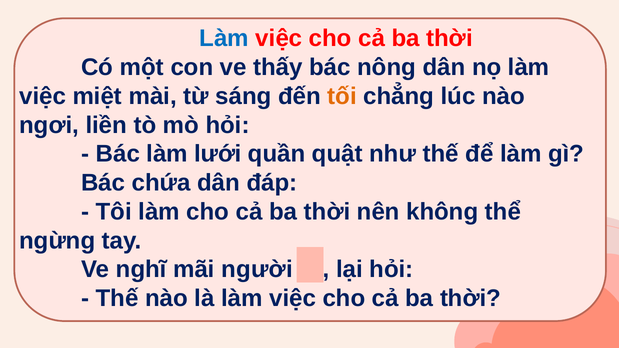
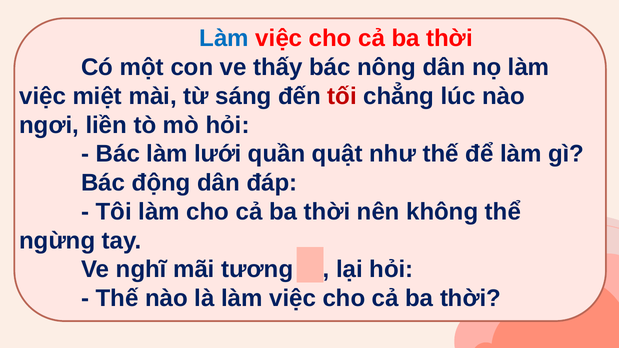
tối colour: orange -> red
chứa: chứa -> động
người: người -> tương
